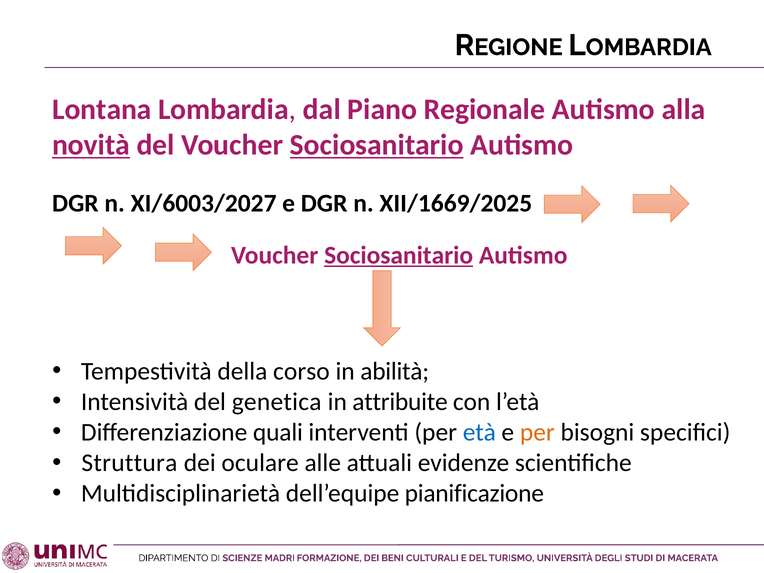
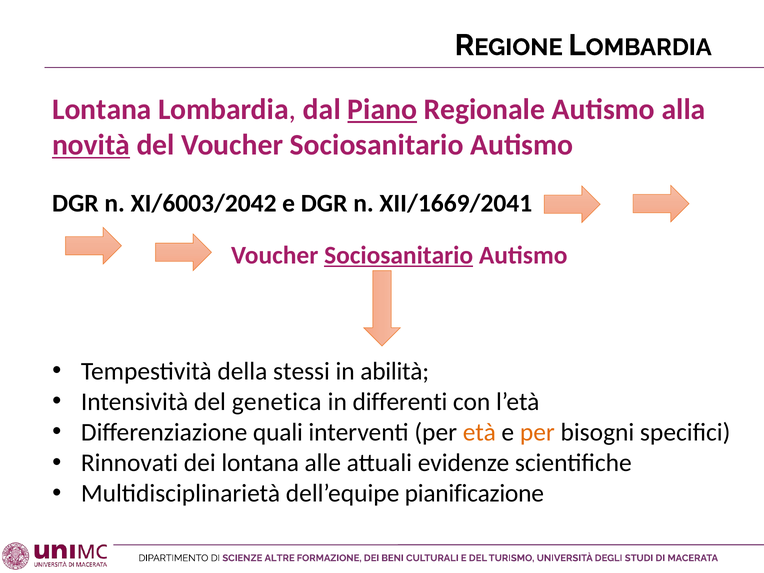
Piano underline: none -> present
Sociosanitario at (377, 145) underline: present -> none
XI/6003/2027: XI/6003/2027 -> XI/6003/2042
XII/1669/2025: XII/1669/2025 -> XII/1669/2041
corso: corso -> stessi
attribuite: attribuite -> differenti
età colour: blue -> orange
Struttura: Struttura -> Rinnovati
dei oculare: oculare -> lontana
MADRI: MADRI -> ALTRE
